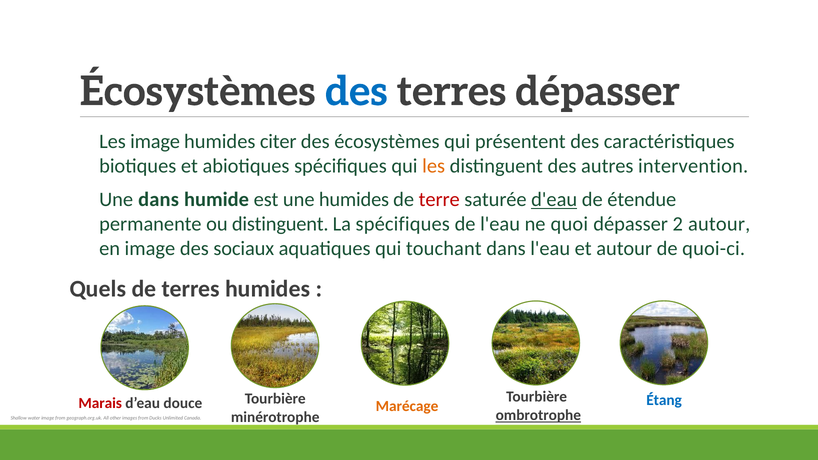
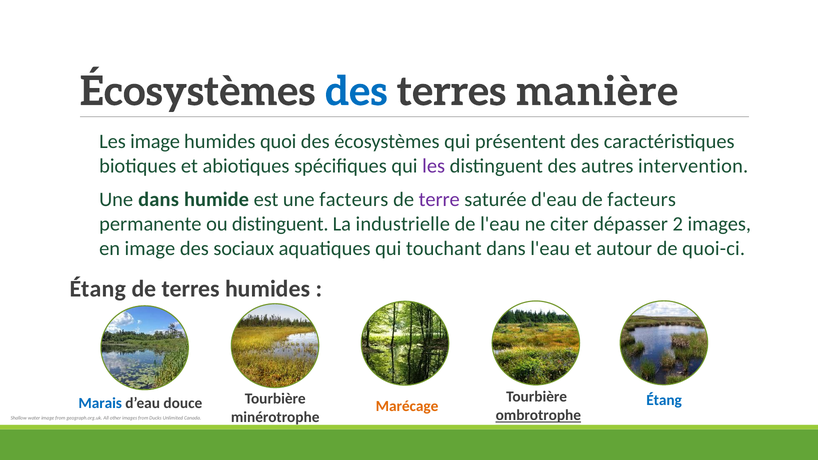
terres dépasser: dépasser -> manière
citer: citer -> quoi
les at (434, 166) colour: orange -> purple
une humides: humides -> facteurs
terre colour: red -> purple
d'eau underline: present -> none
de étendue: étendue -> facteurs
La spécifiques: spécifiques -> industrielle
quoi: quoi -> citer
2 autour: autour -> images
Quels at (98, 289): Quels -> Étang
Marais colour: red -> blue
